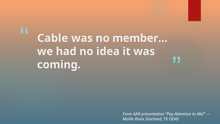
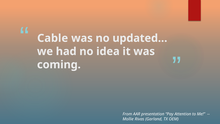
member…: member… -> updated…
